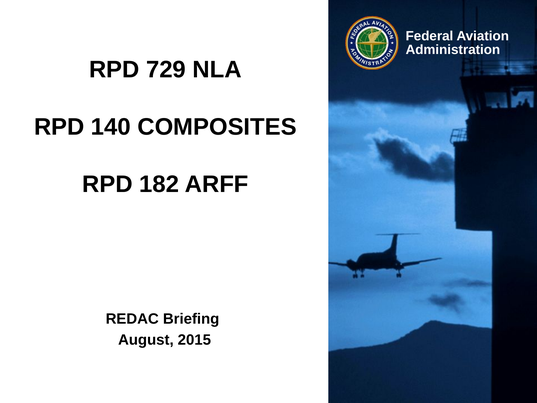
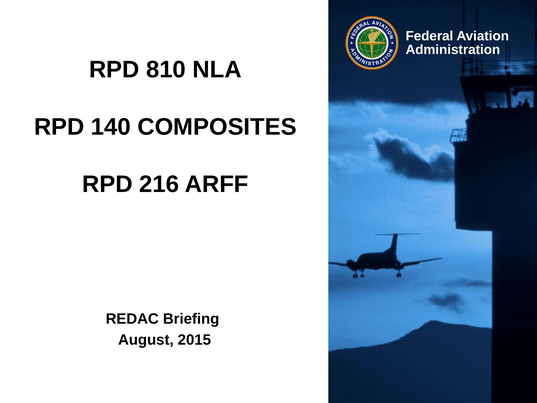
729: 729 -> 810
182: 182 -> 216
